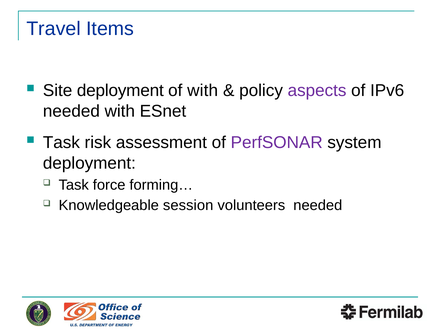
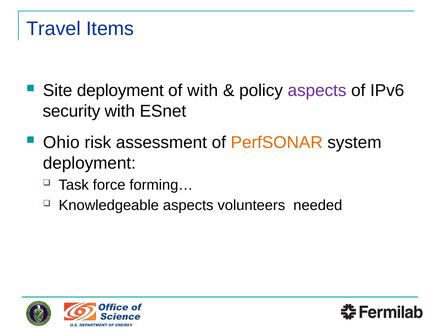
needed at (71, 111): needed -> security
Task at (61, 143): Task -> Ohio
PerfSONAR colour: purple -> orange
Knowledgeable session: session -> aspects
